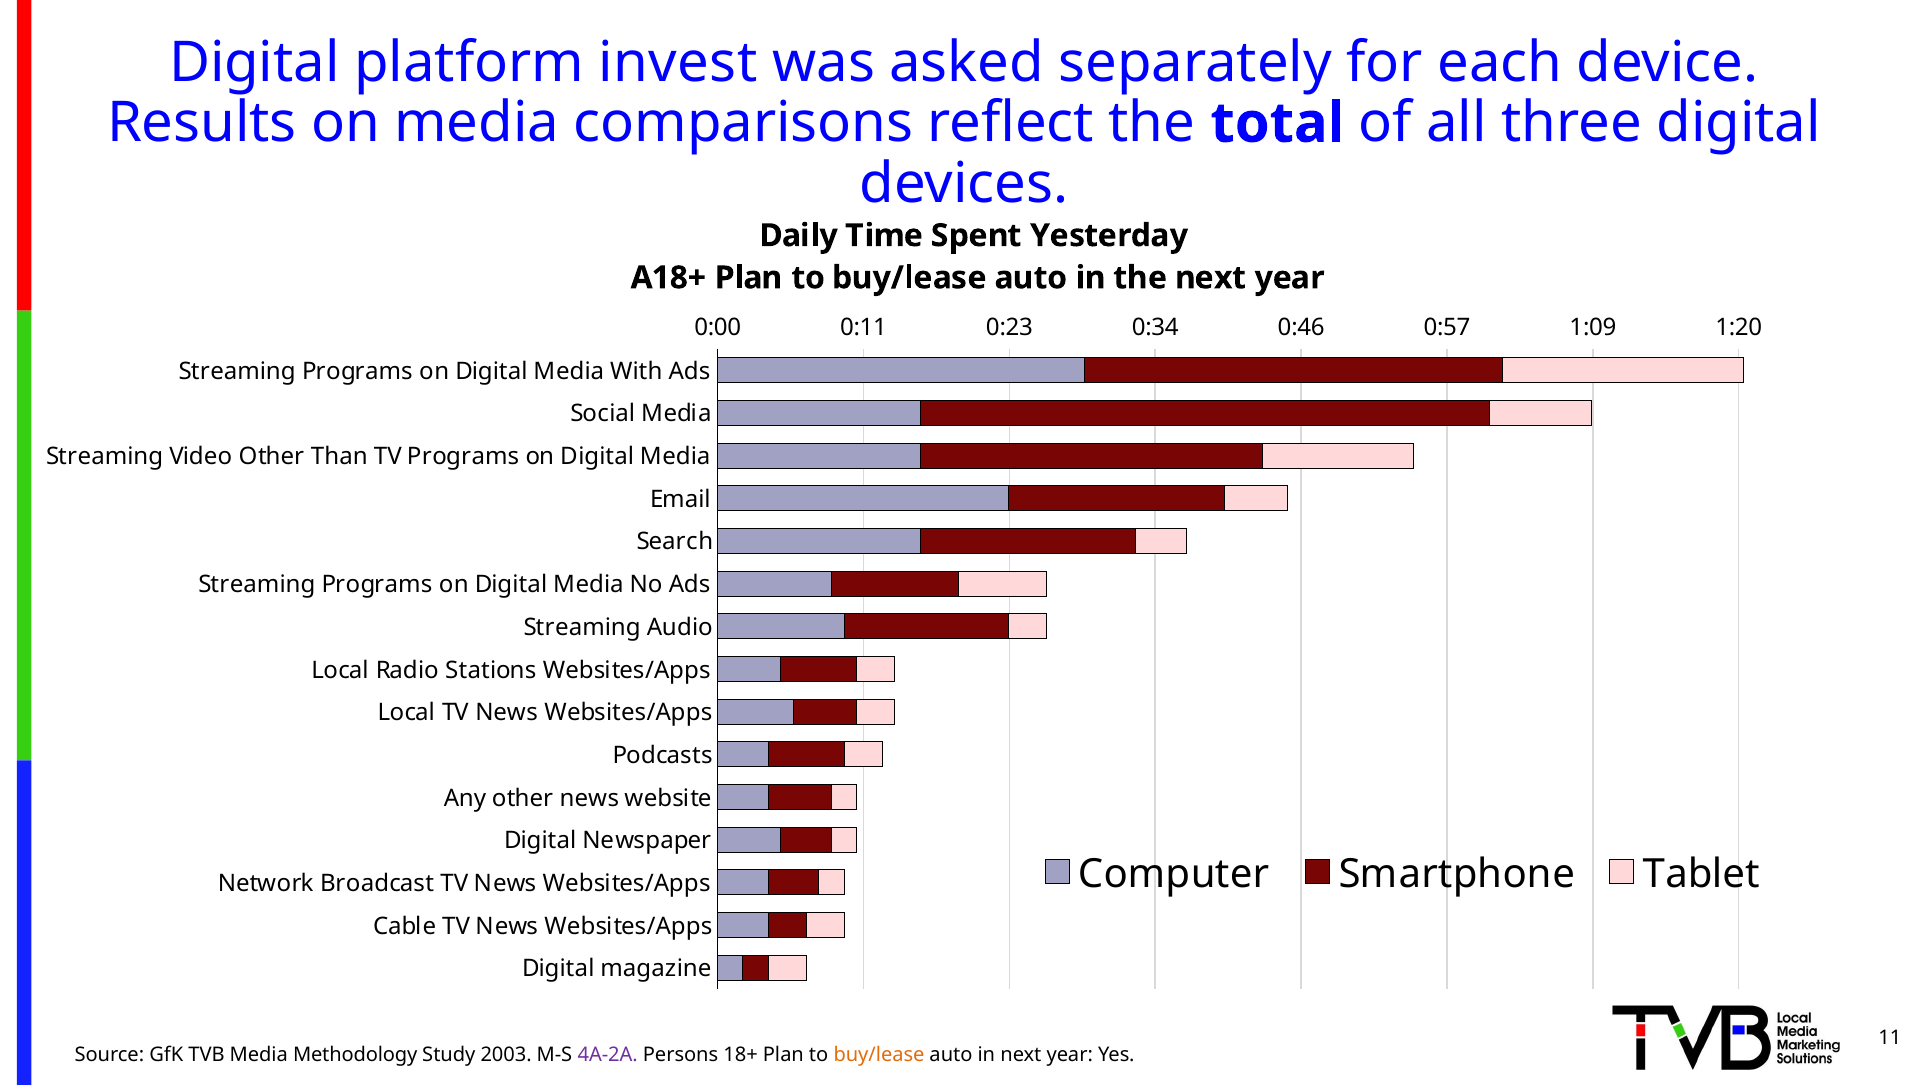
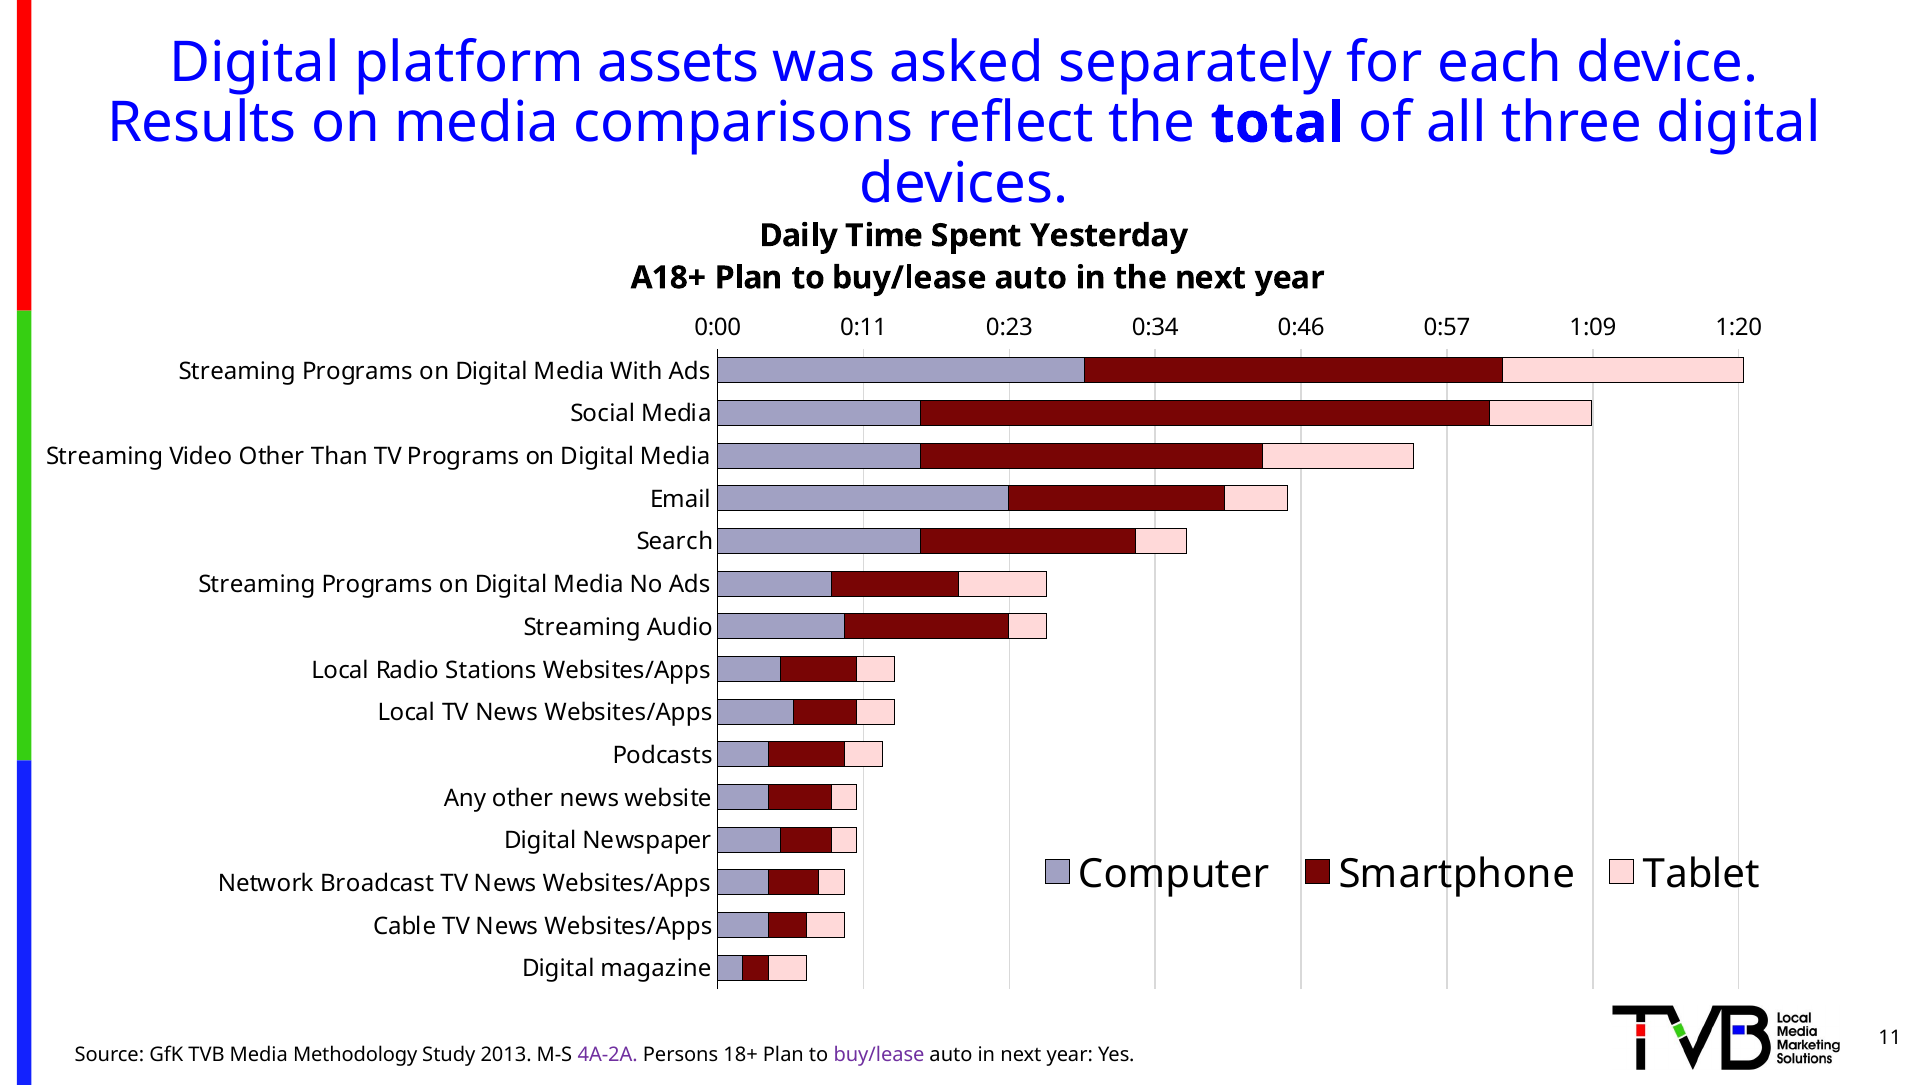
invest: invest -> assets
2003: 2003 -> 2013
buy/lease at (879, 1054) colour: orange -> purple
